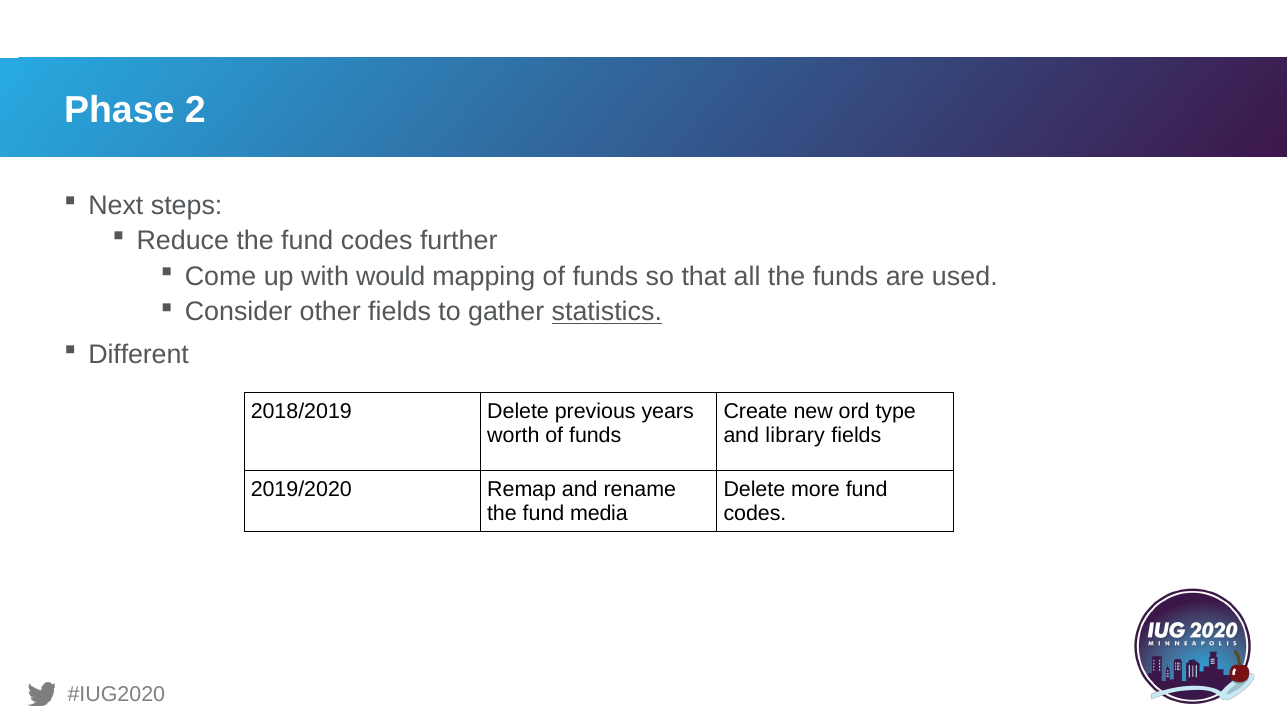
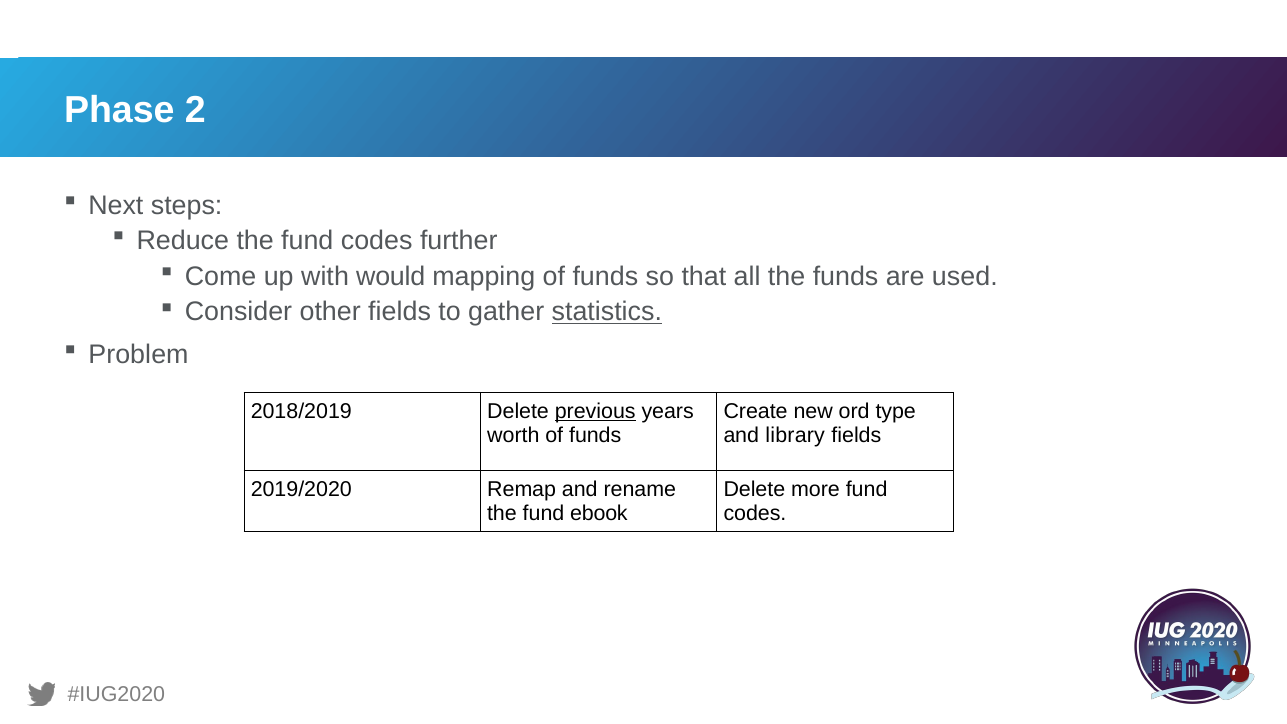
Different: Different -> Problem
previous underline: none -> present
media: media -> ebook
